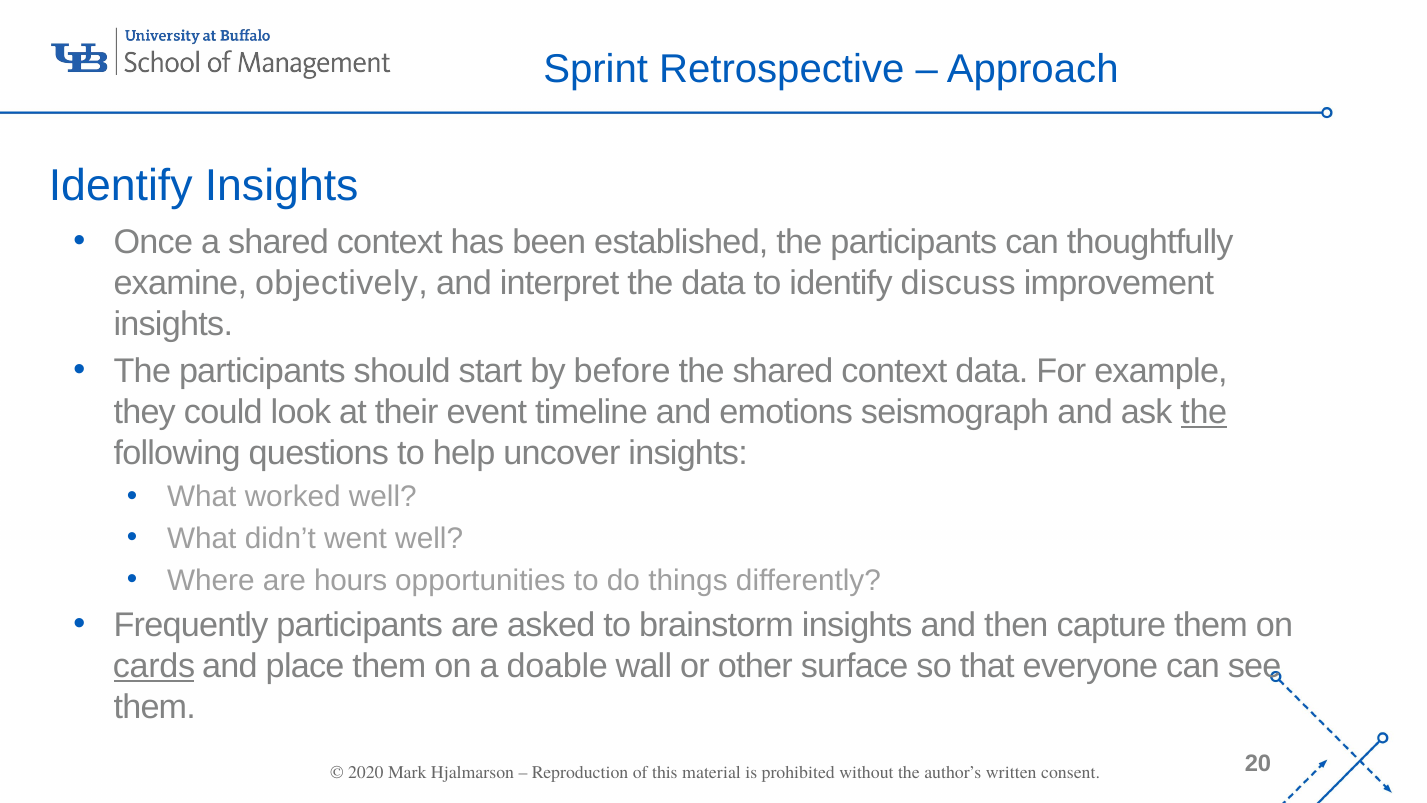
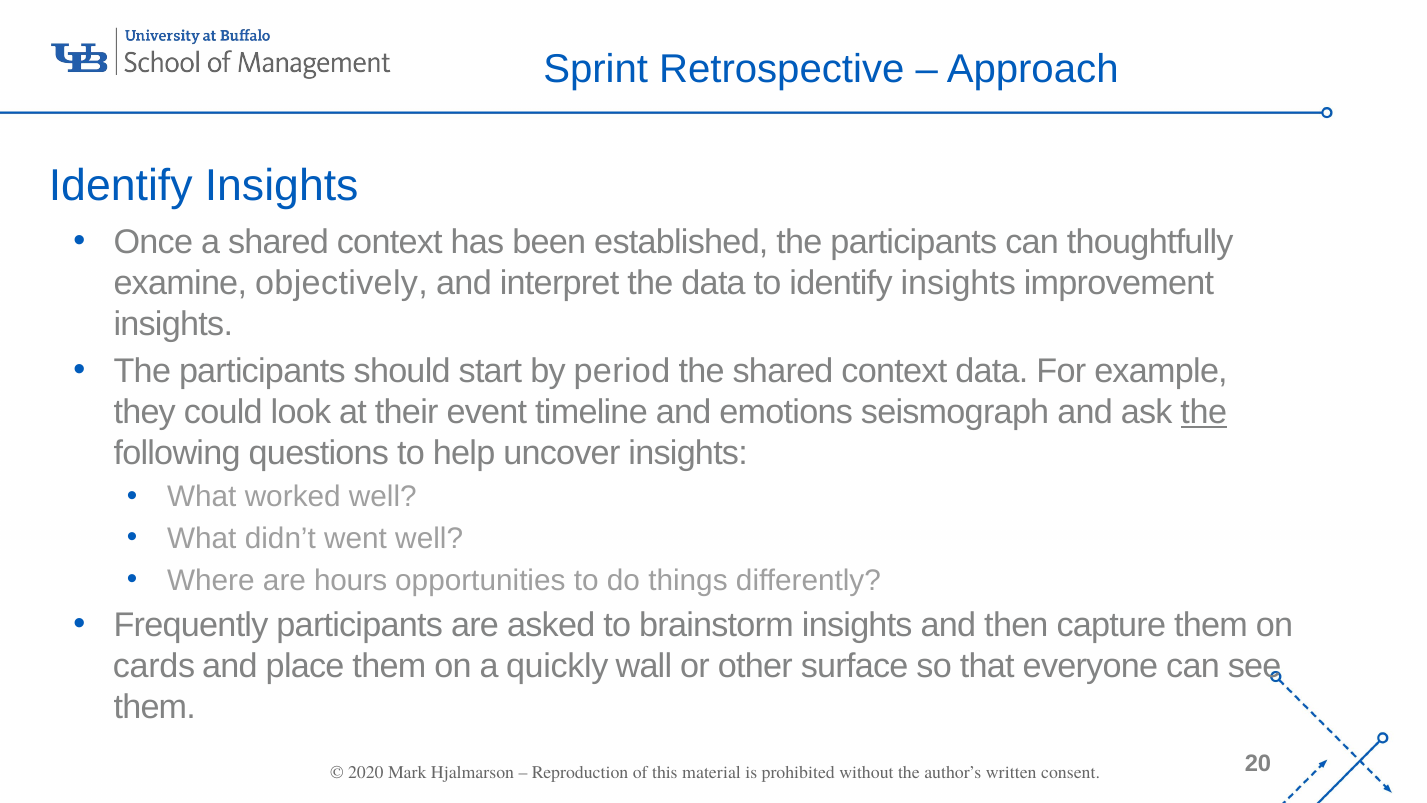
to identify discuss: discuss -> insights
before: before -> period
cards underline: present -> none
doable: doable -> quickly
